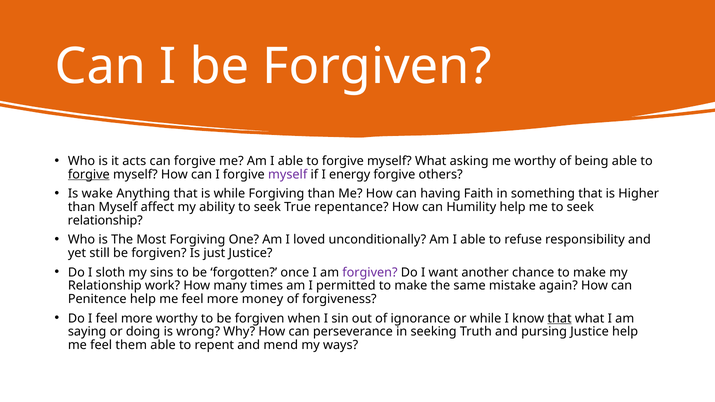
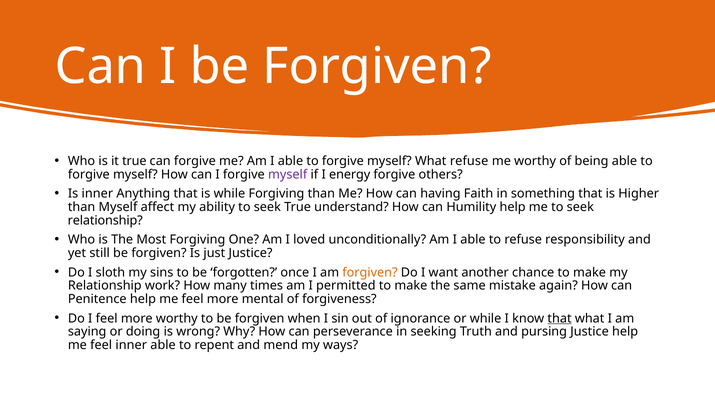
it acts: acts -> true
What asking: asking -> refuse
forgive at (89, 174) underline: present -> none
Is wake: wake -> inner
repentance: repentance -> understand
forgiven at (370, 272) colour: purple -> orange
money: money -> mental
feel them: them -> inner
